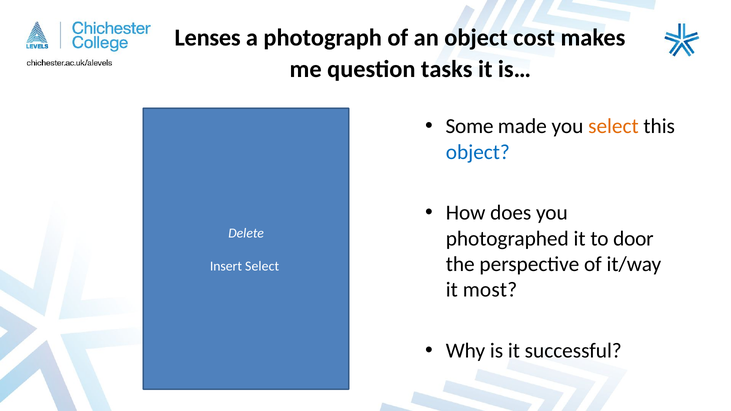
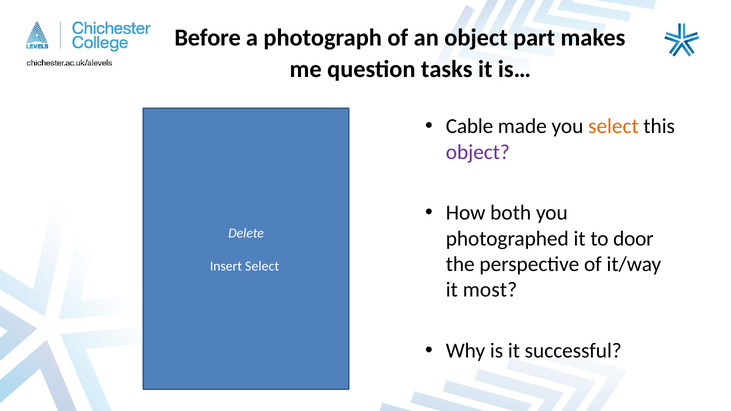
Lenses: Lenses -> Before
cost: cost -> part
Some: Some -> Cable
object at (478, 152) colour: blue -> purple
does: does -> both
